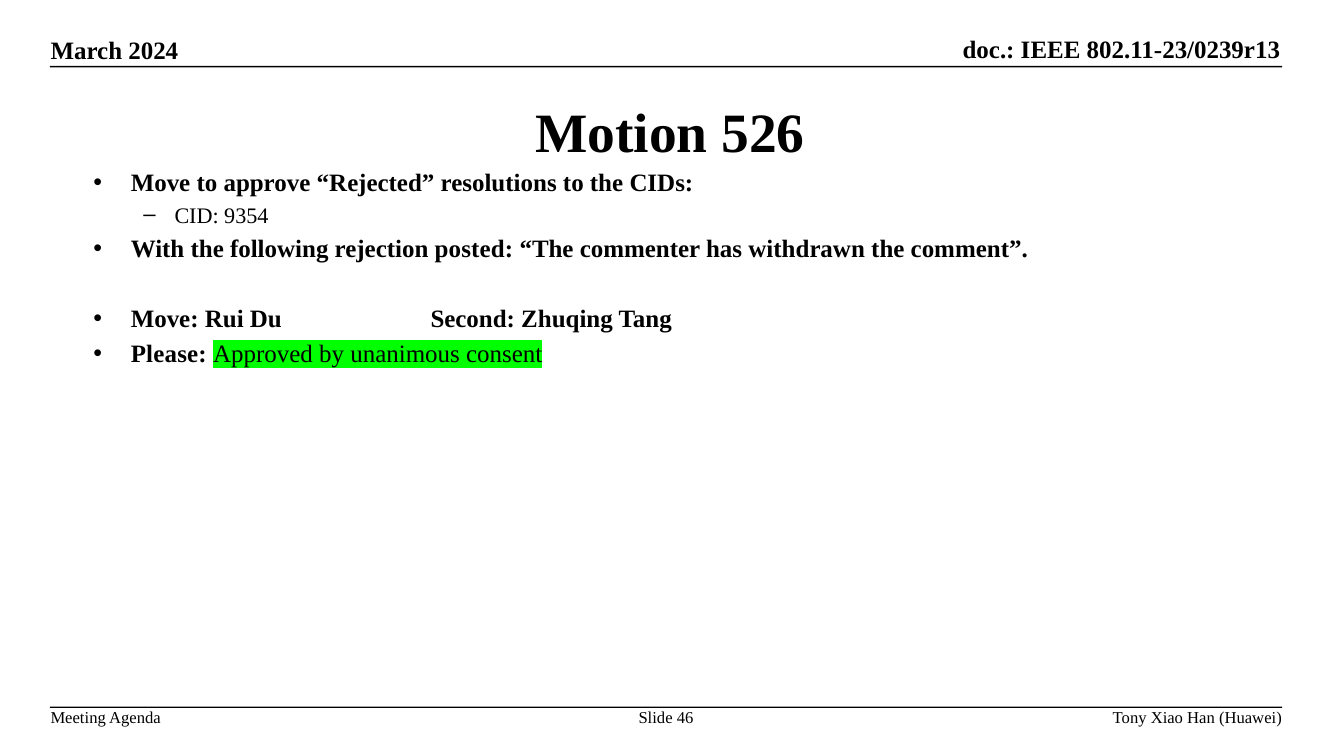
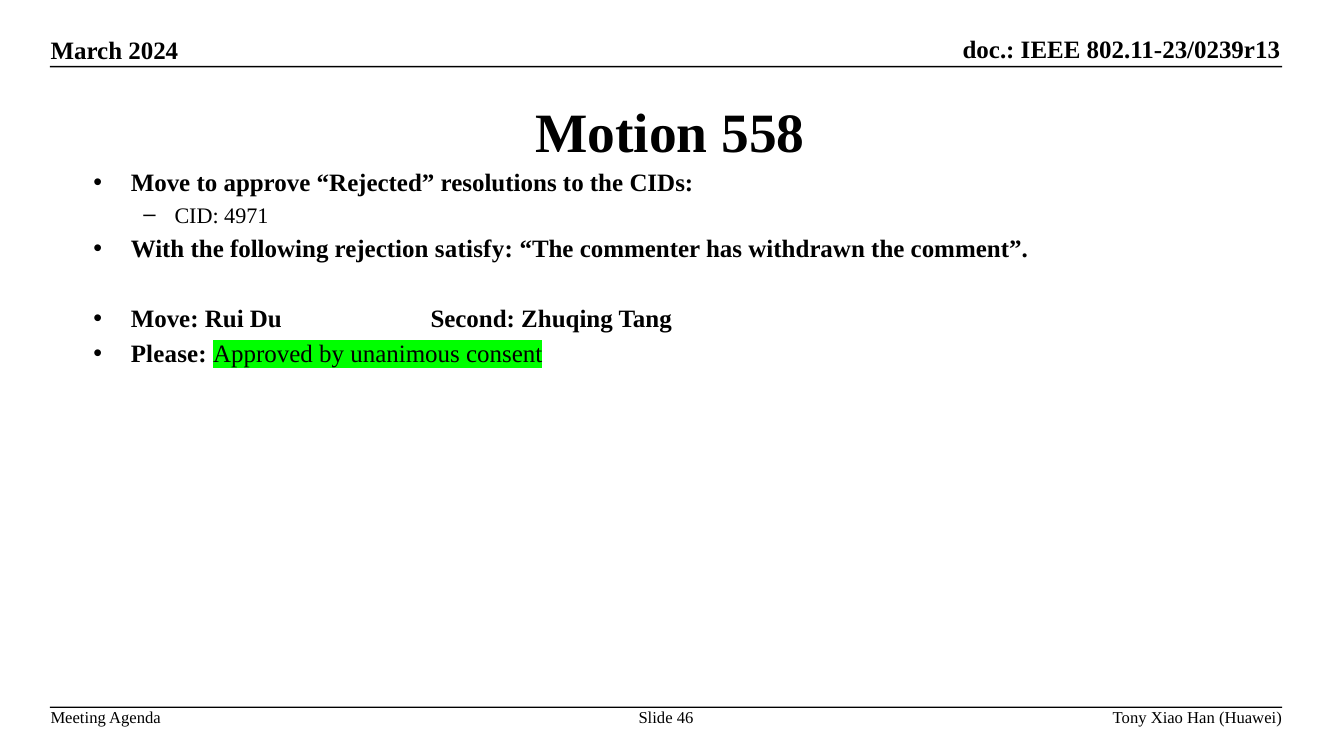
526: 526 -> 558
9354: 9354 -> 4971
posted: posted -> satisfy
